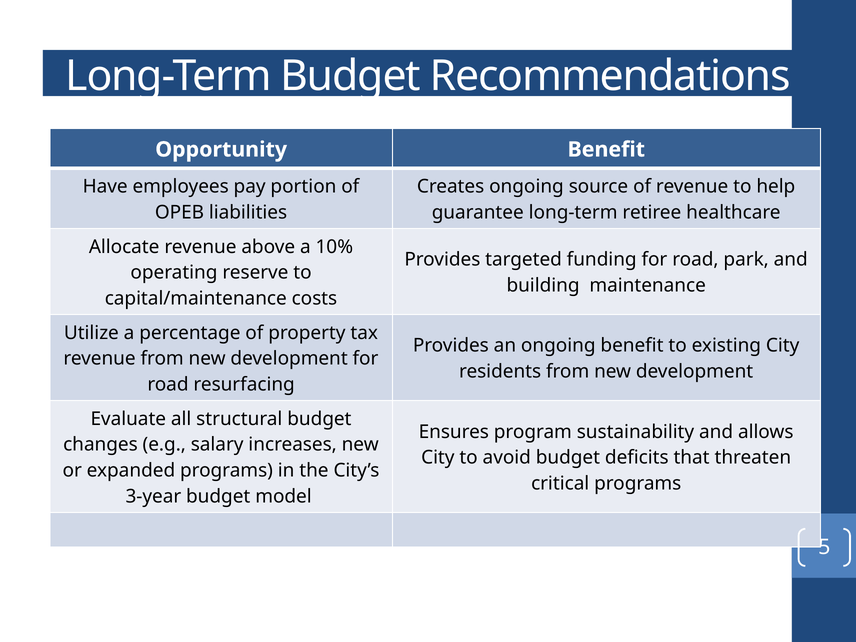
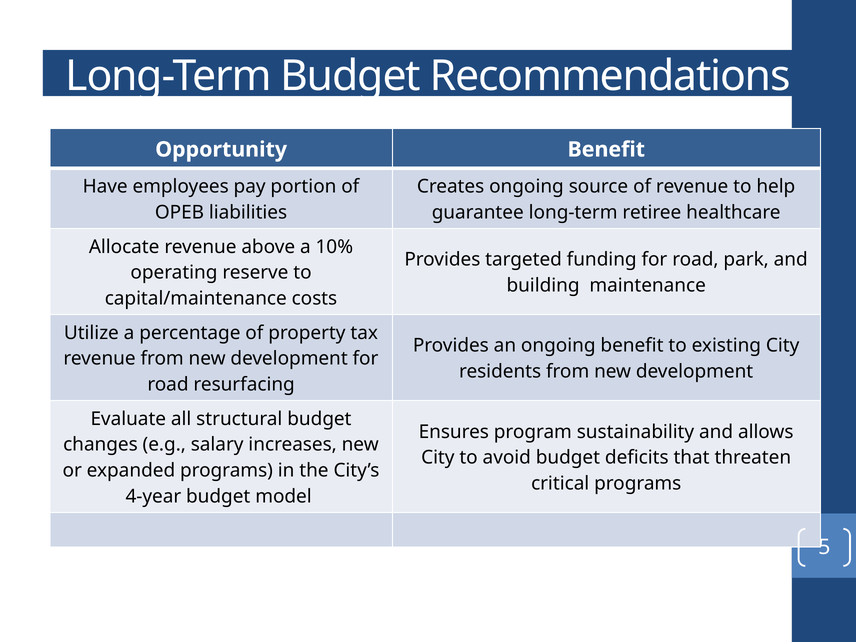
3-year: 3-year -> 4-year
